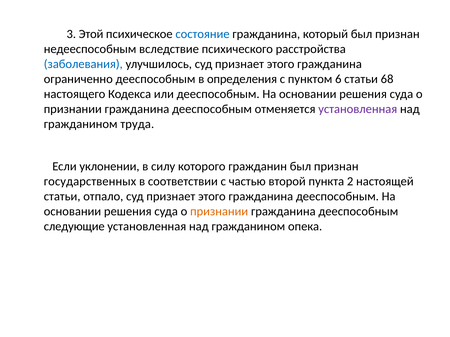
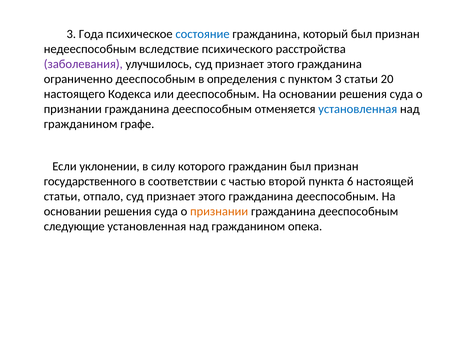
Этой: Этой -> Года
заболевания colour: blue -> purple
пунктом 6: 6 -> 3
68: 68 -> 20
установленная at (358, 109) colour: purple -> blue
труда: труда -> графе
государственных: государственных -> государственного
2: 2 -> 6
